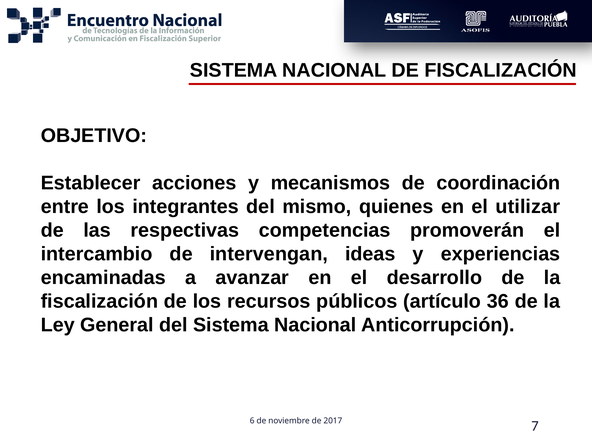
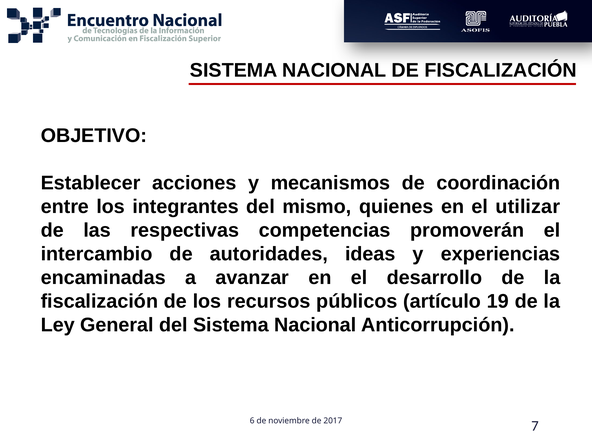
intervengan: intervengan -> autoridades
36: 36 -> 19
